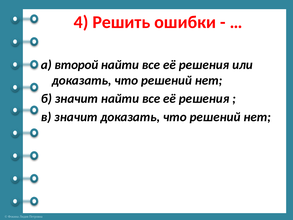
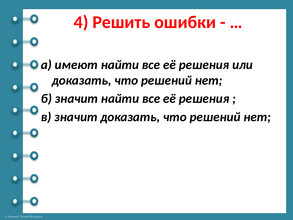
второй: второй -> имеют
